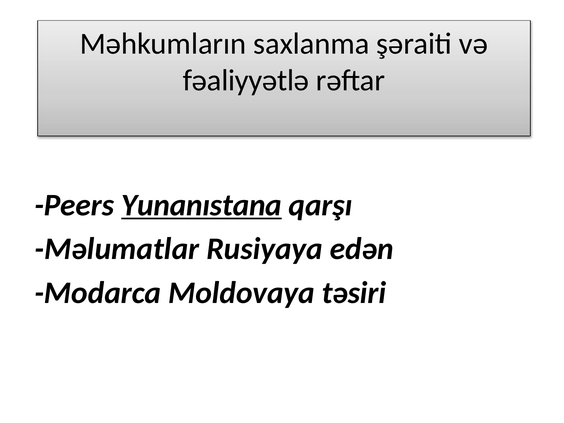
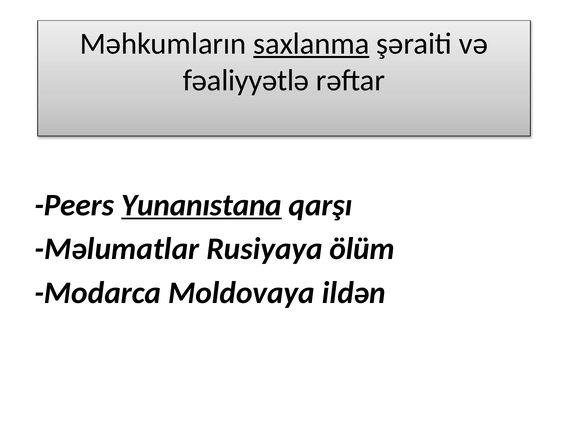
saxlanma underline: none -> present
edən: edən -> ölüm
təsiri: təsiri -> ildən
